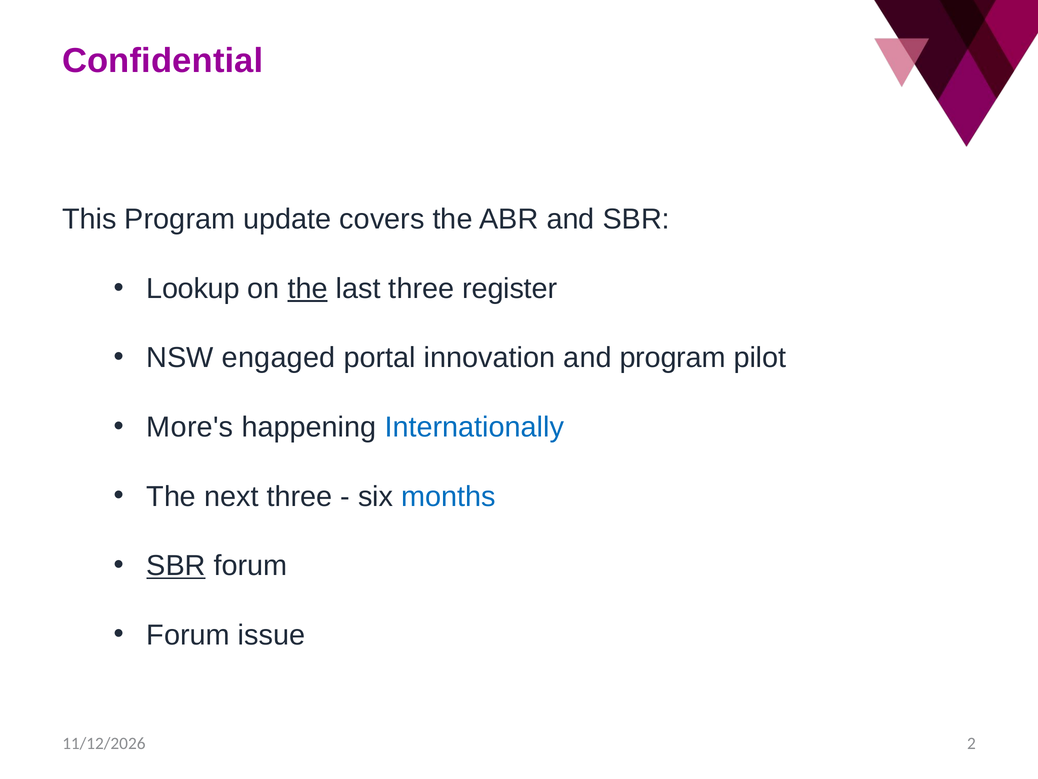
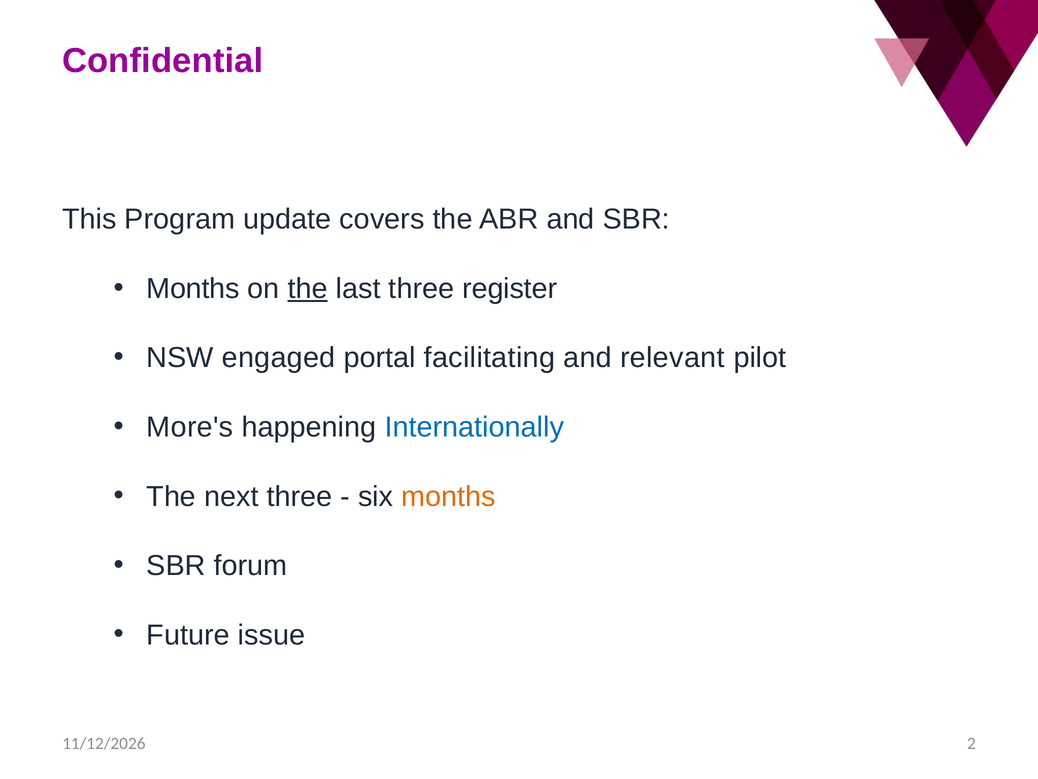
Lookup at (193, 288): Lookup -> Months
innovation: innovation -> facilitating
and program: program -> relevant
months at (449, 496) colour: blue -> orange
SBR at (176, 565) underline: present -> none
Forum at (188, 635): Forum -> Future
